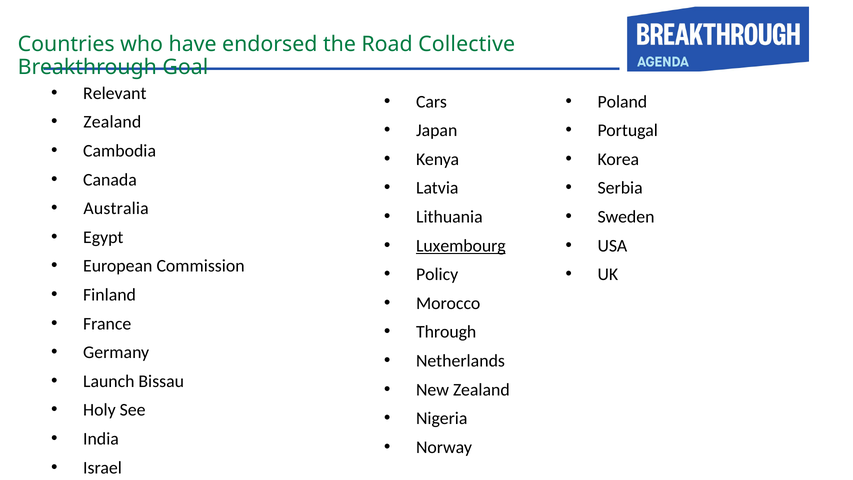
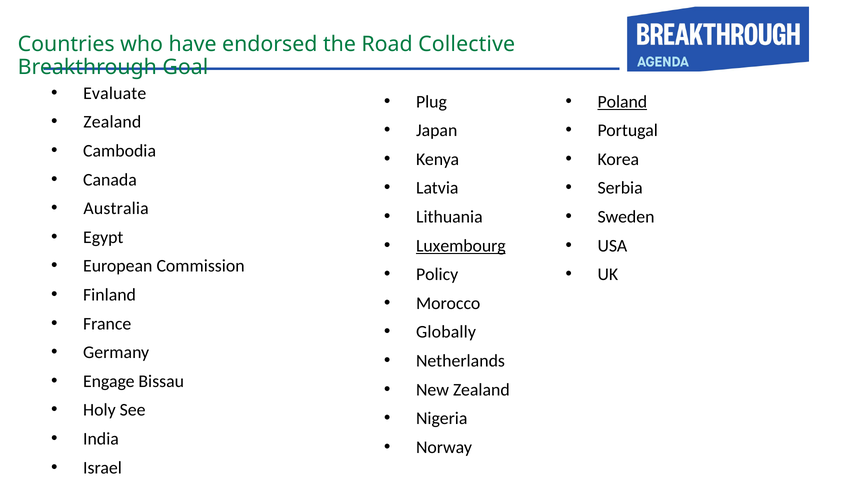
Relevant: Relevant -> Evaluate
Cars: Cars -> Plug
Poland underline: none -> present
Through: Through -> Globally
Launch: Launch -> Engage
